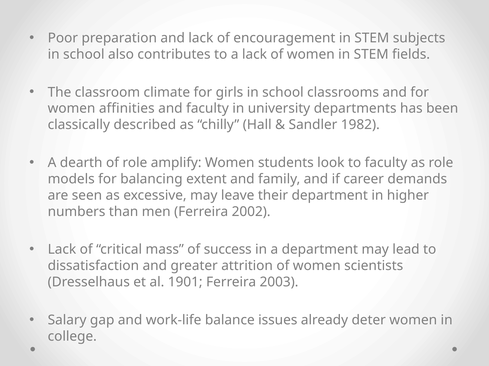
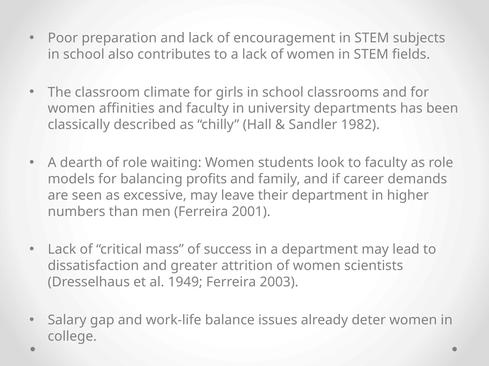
amplify: amplify -> waiting
extent: extent -> profits
2002: 2002 -> 2001
1901: 1901 -> 1949
